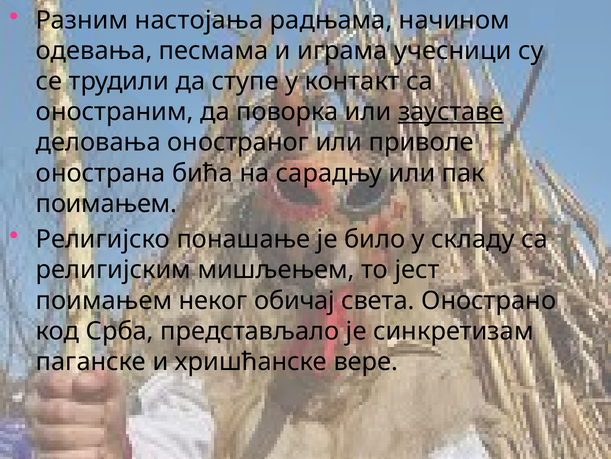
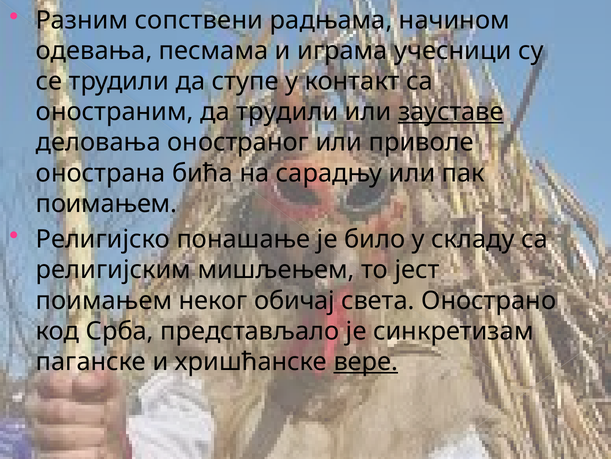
настојања: настојања -> сопствени
да поворка: поворка -> трудили
вере underline: none -> present
